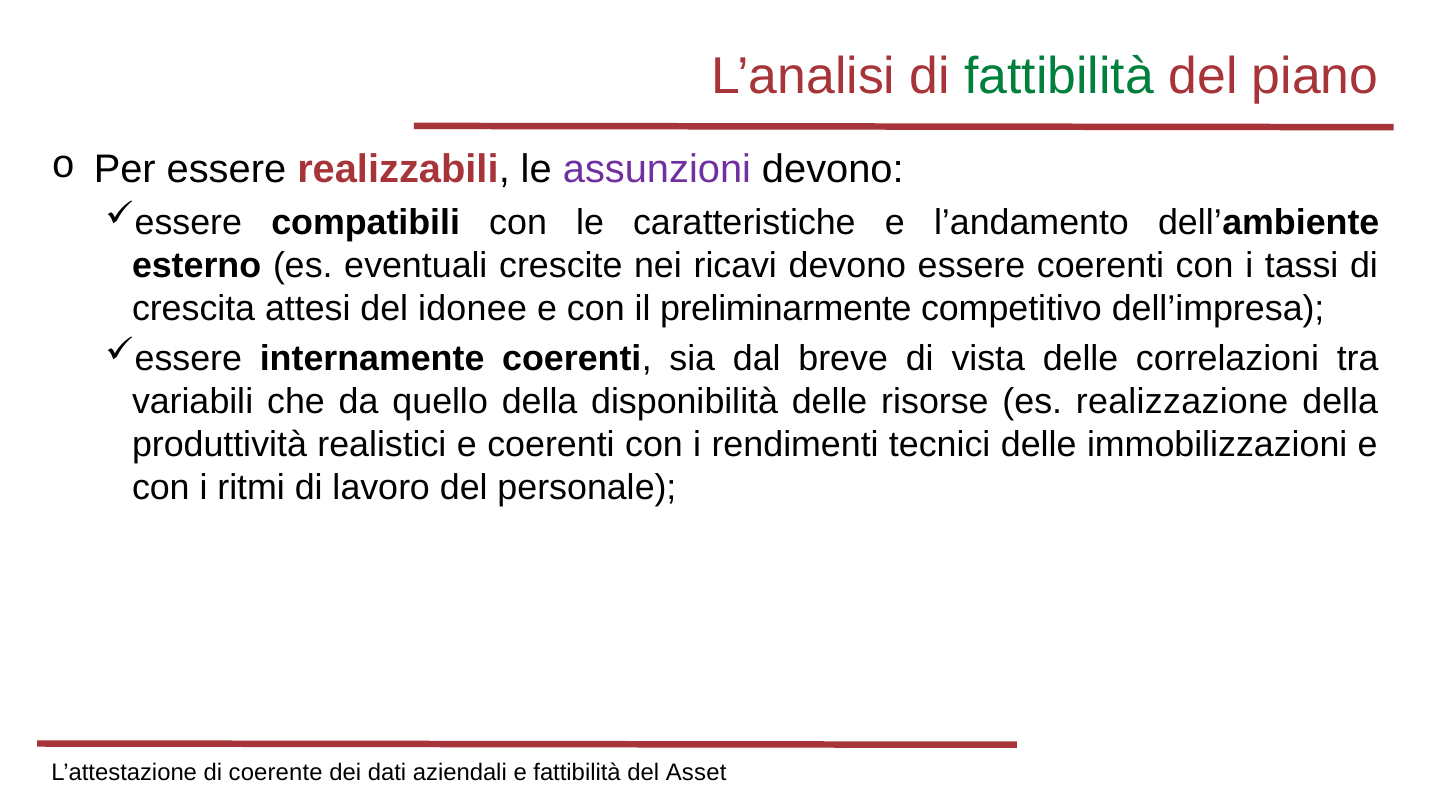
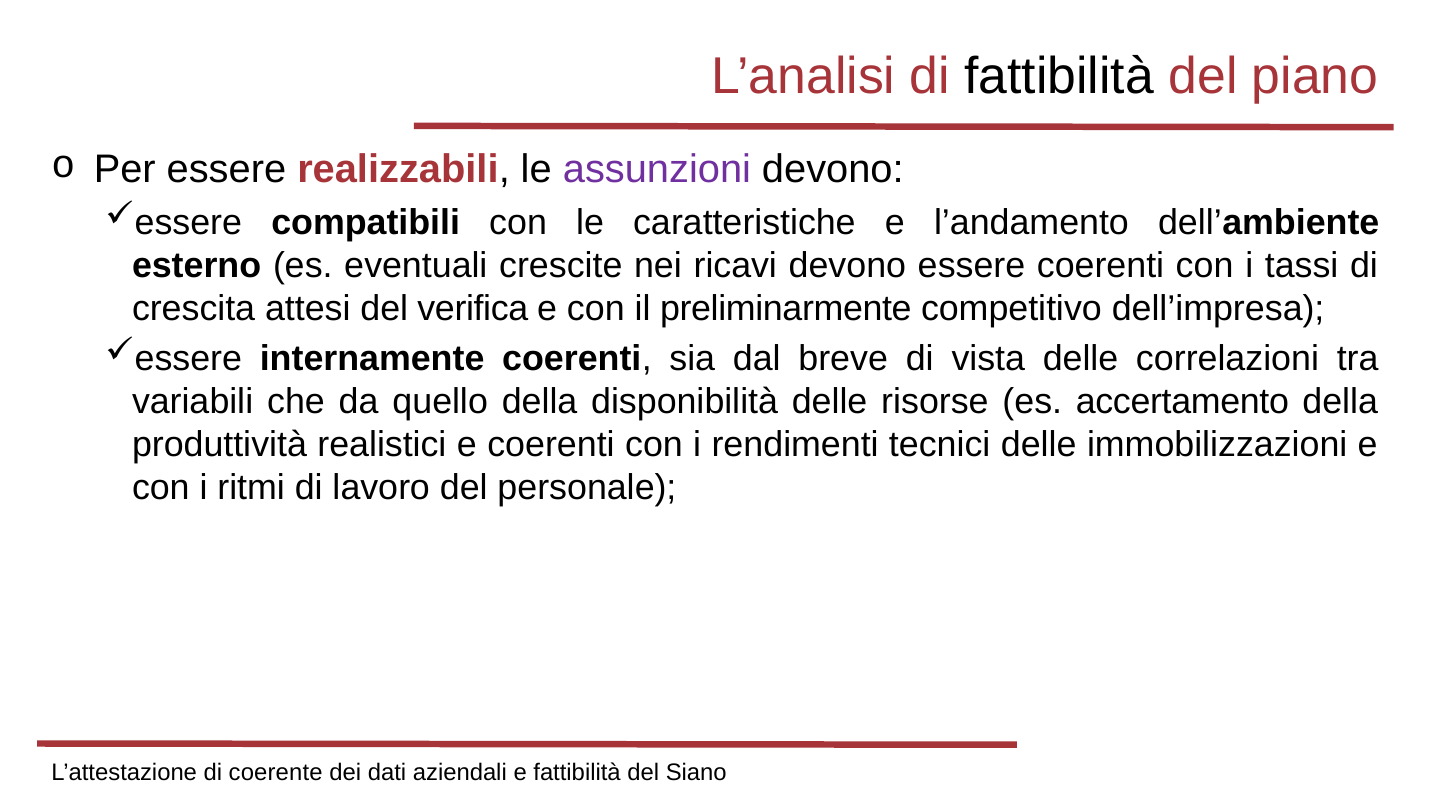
fattibilità at (1059, 76) colour: green -> black
idonee: idonee -> verifica
realizzazione: realizzazione -> accertamento
Asset: Asset -> Siano
